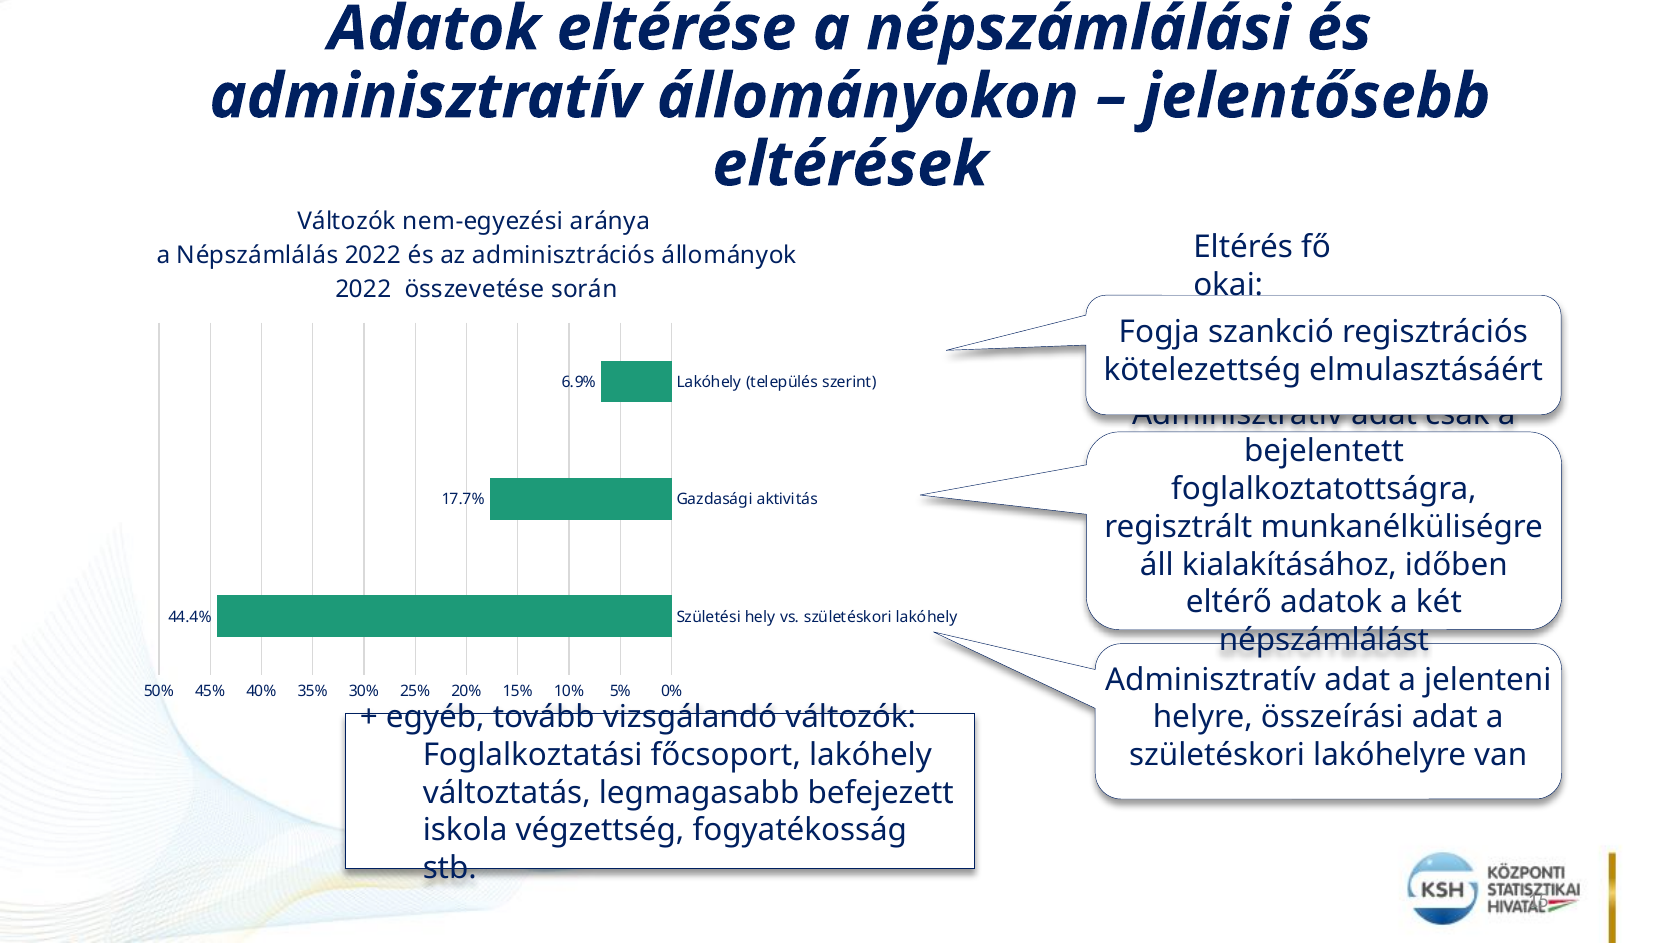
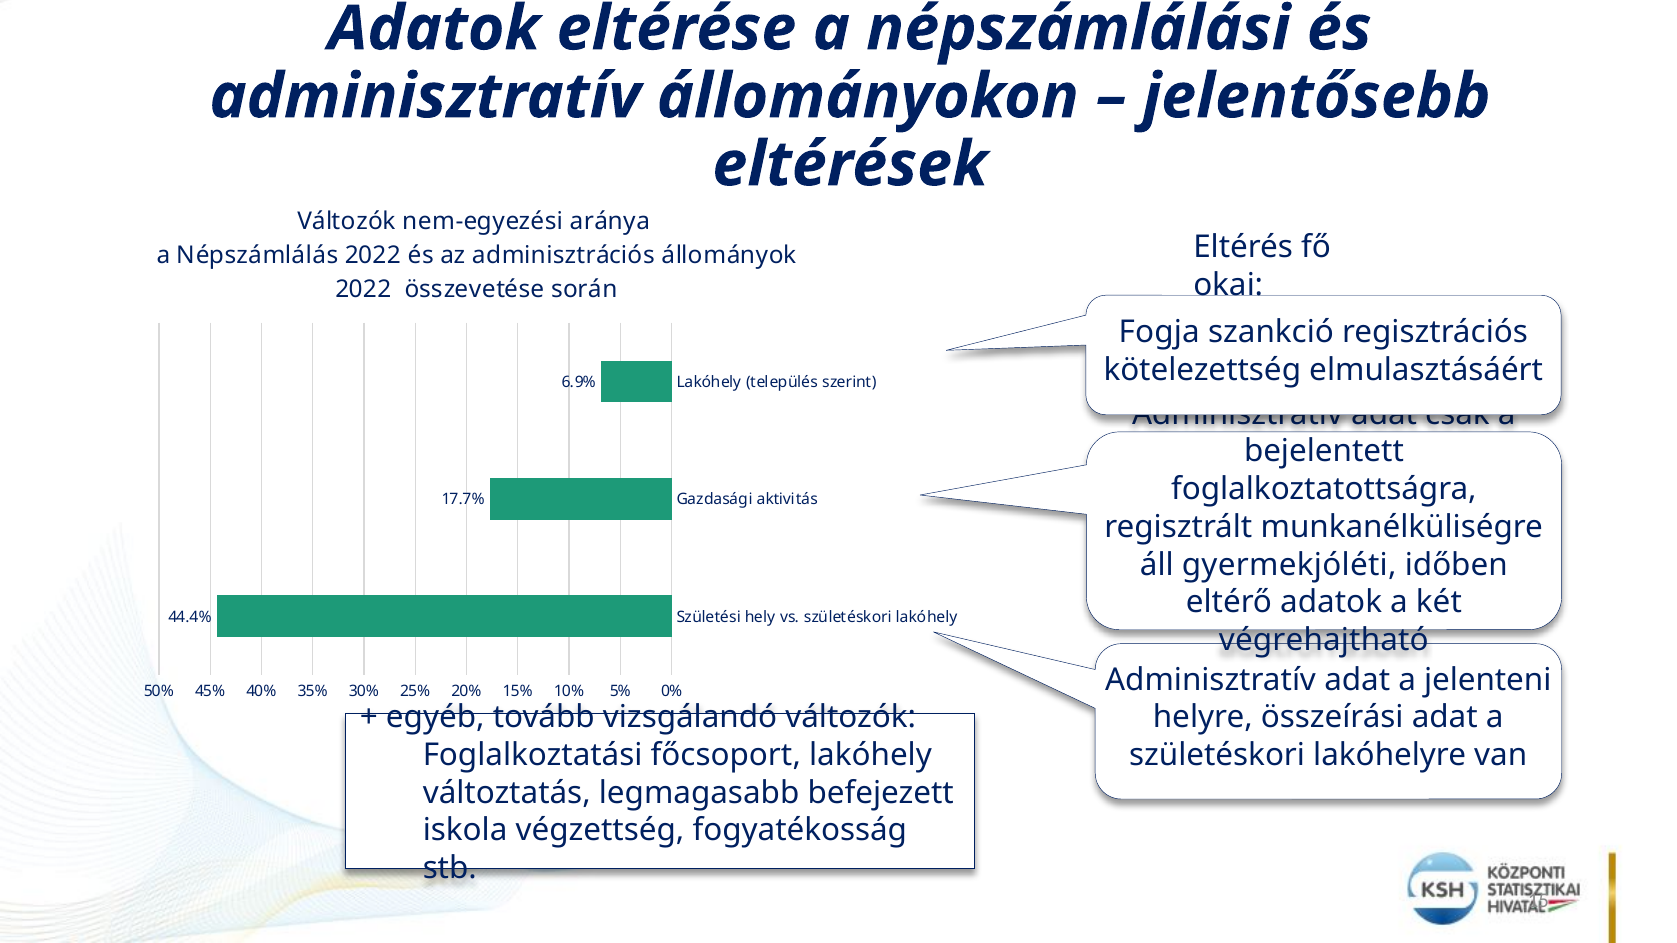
kialakításához: kialakításához -> gyermekjóléti
népszámlálást: népszámlálást -> végrehajtható
